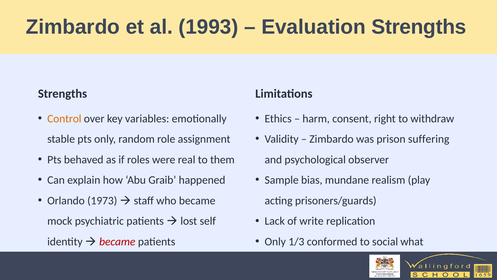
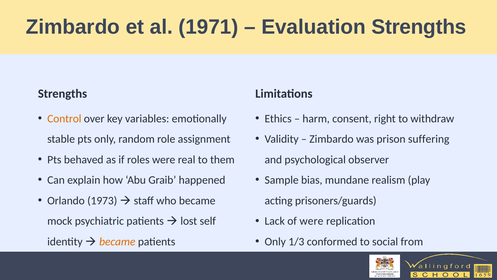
1993: 1993 -> 1971
of write: write -> were
what: what -> from
became at (117, 241) colour: red -> orange
